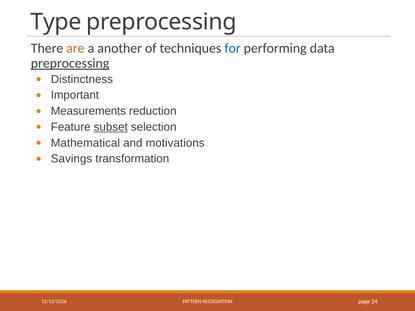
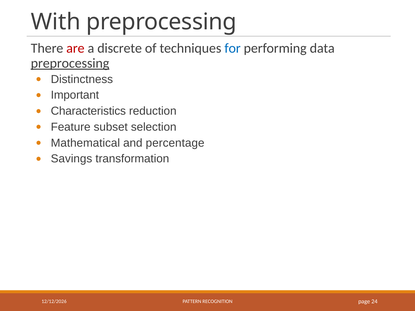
Type: Type -> With
are colour: orange -> red
another: another -> discrete
Measurements: Measurements -> Characteristics
subset underline: present -> none
motivations: motivations -> percentage
